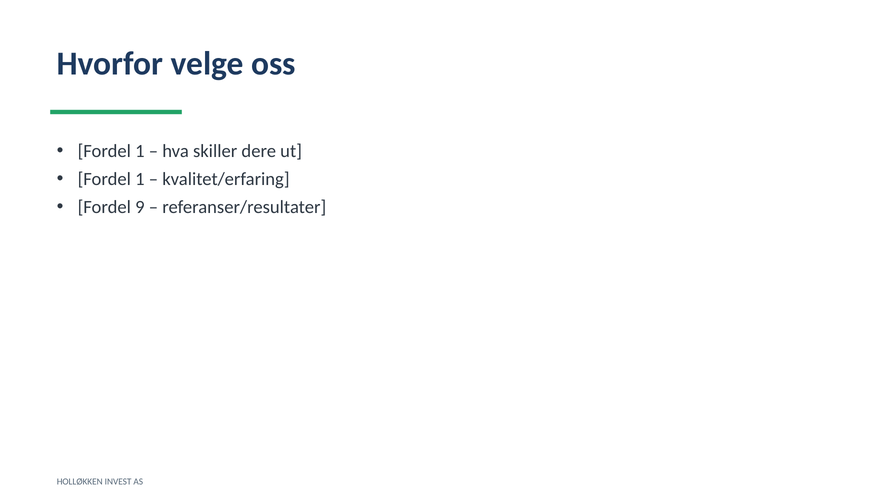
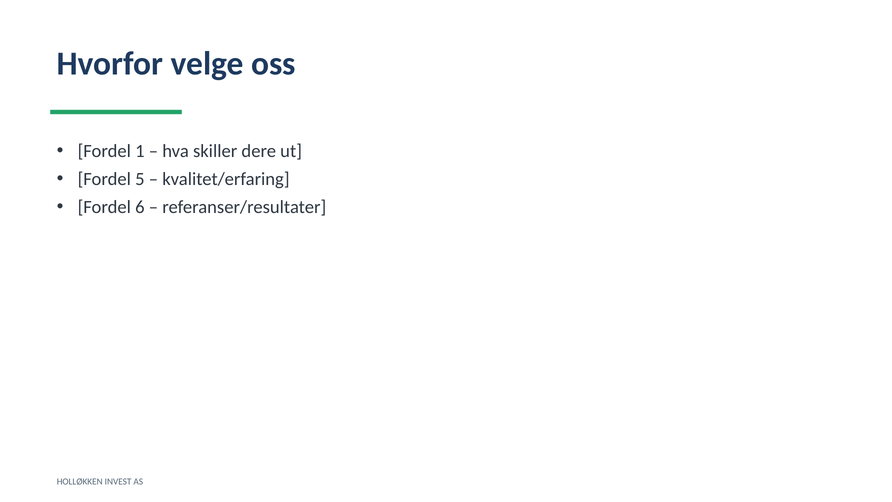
1 at (140, 179): 1 -> 5
9: 9 -> 6
